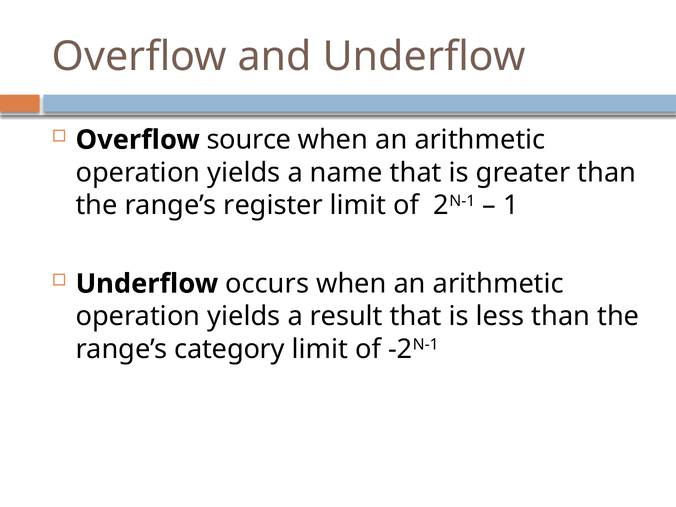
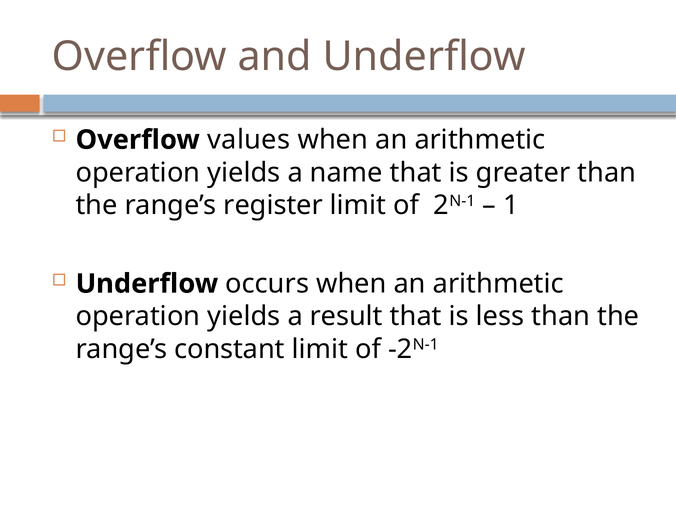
source: source -> values
category: category -> constant
